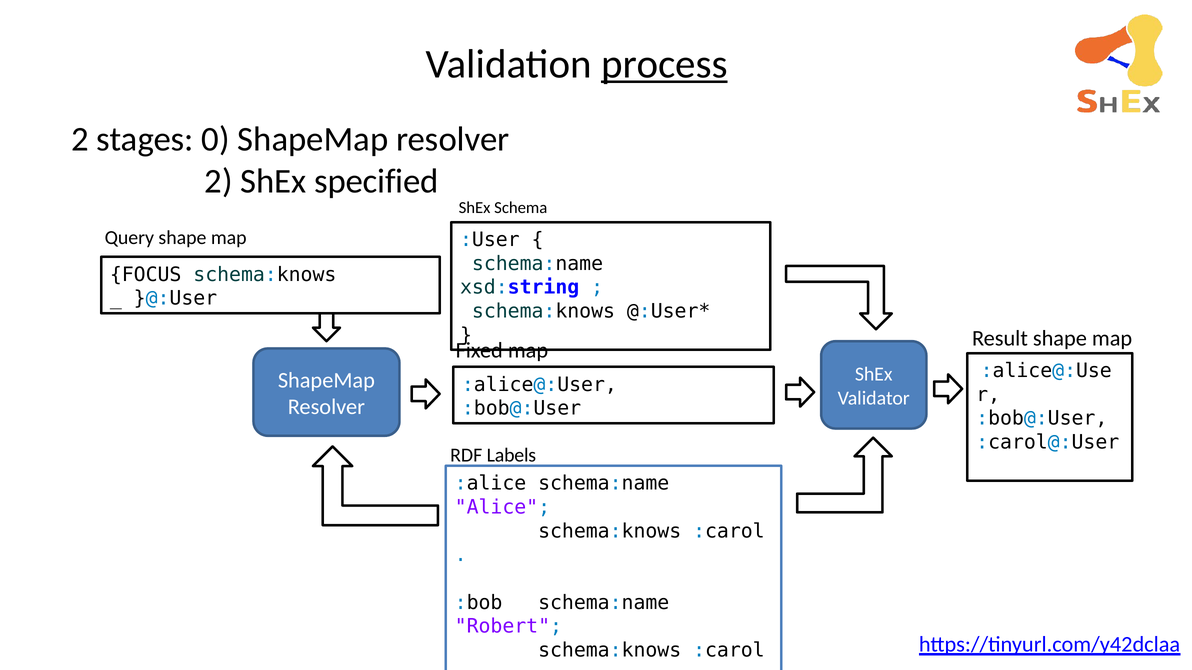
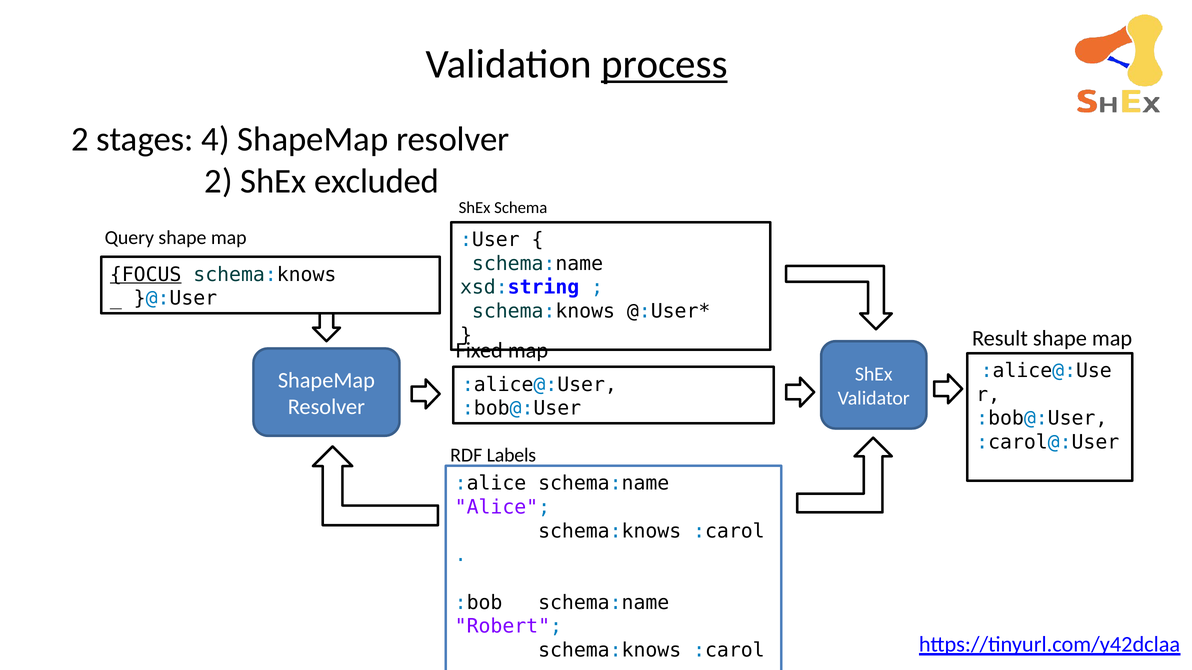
0: 0 -> 4
specified: specified -> excluded
FOCUS underline: none -> present
